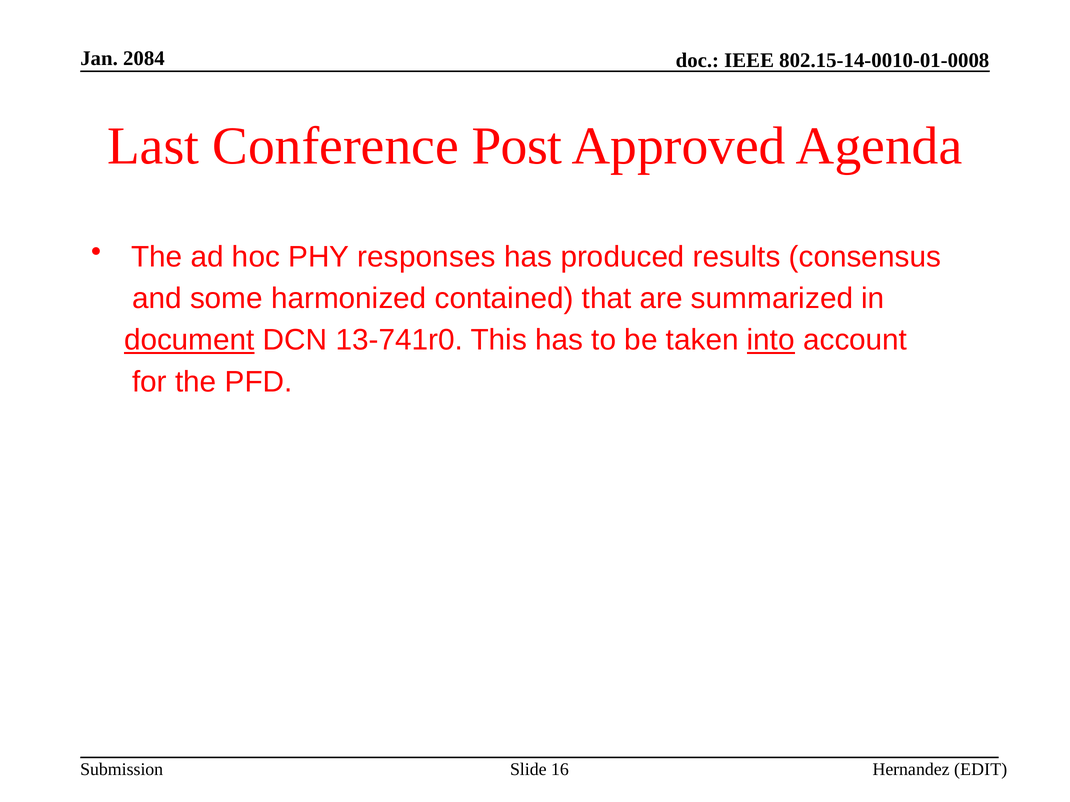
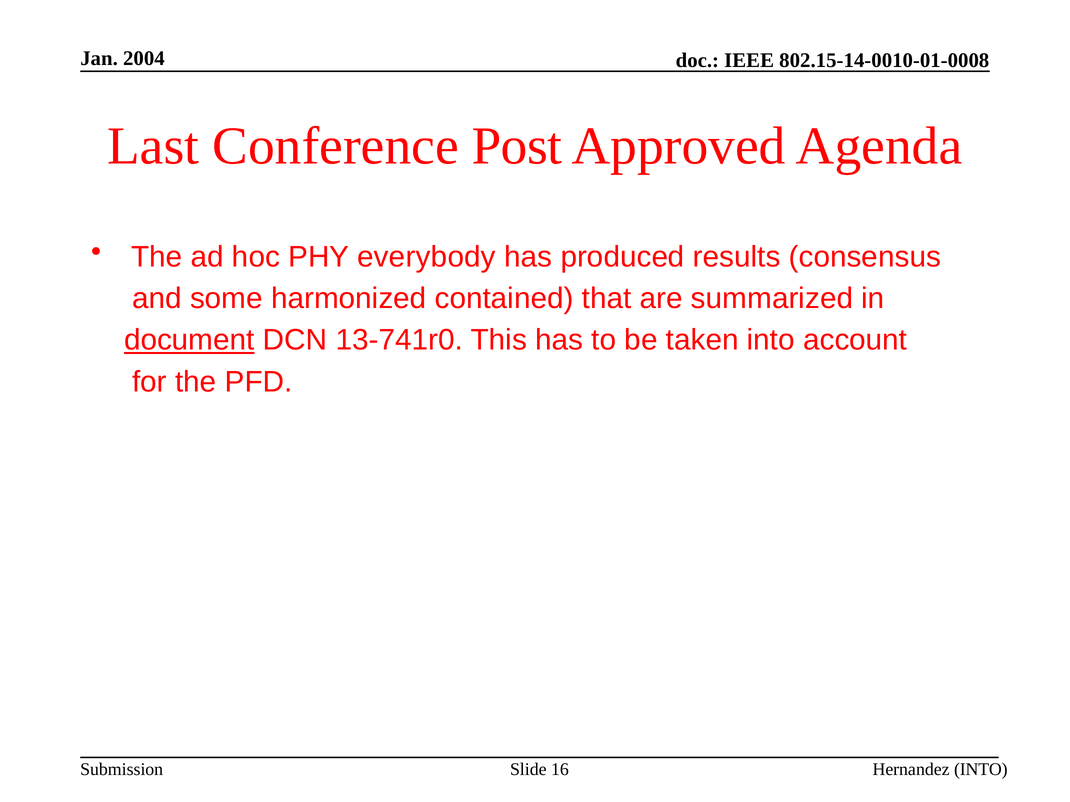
2084: 2084 -> 2004
responses: responses -> everybody
into at (771, 340) underline: present -> none
Hernandez EDIT: EDIT -> INTO
